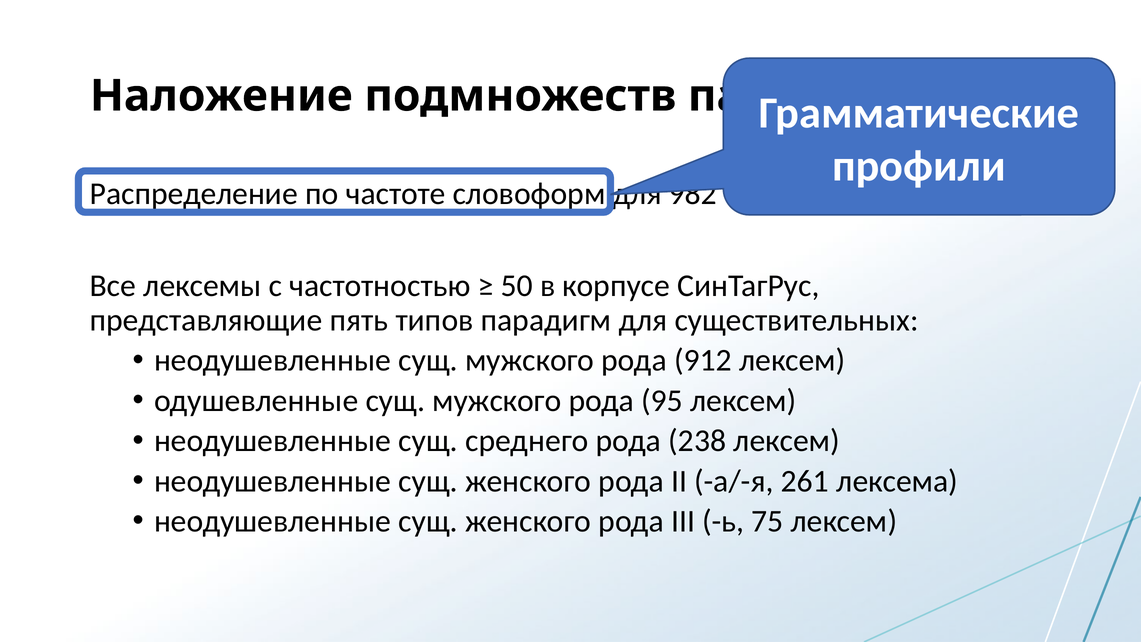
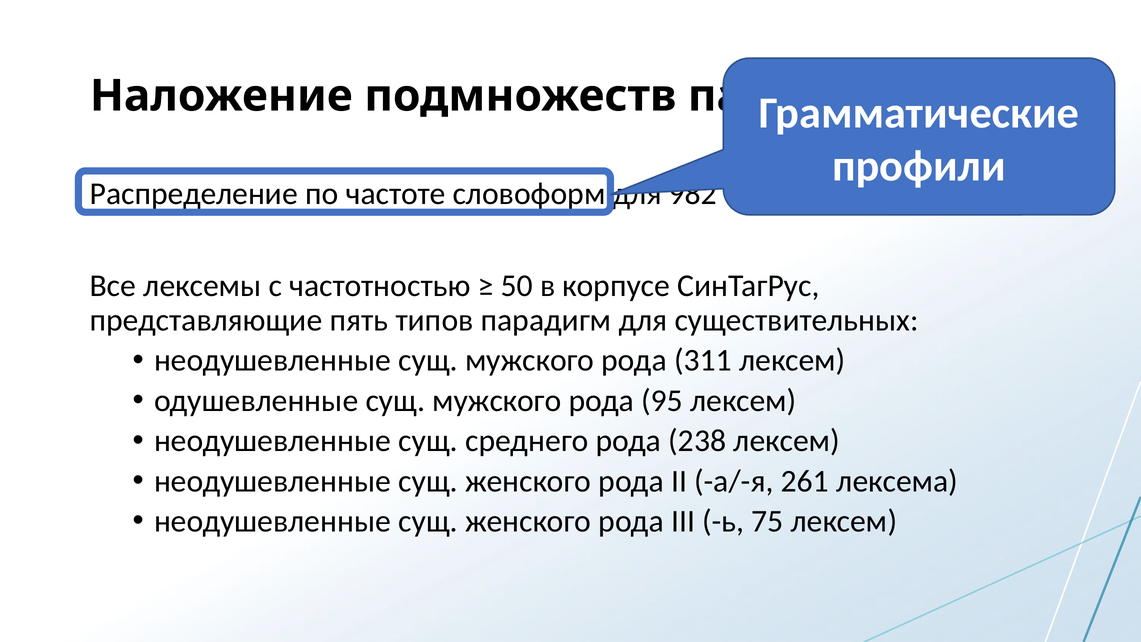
912: 912 -> 311
